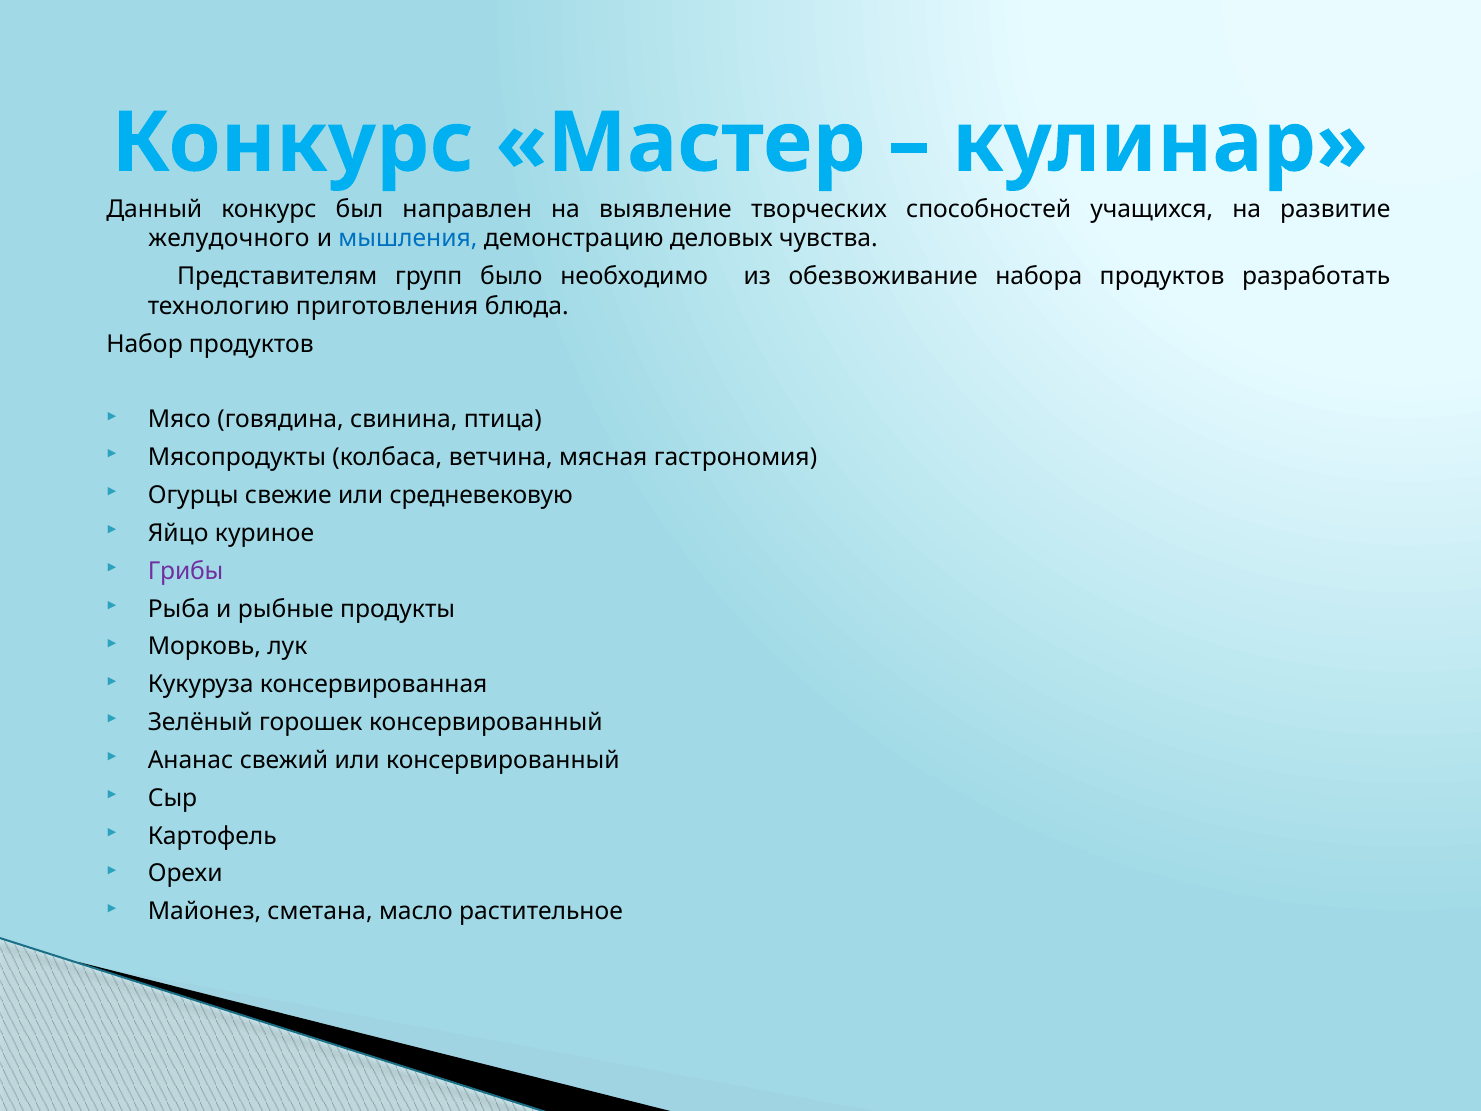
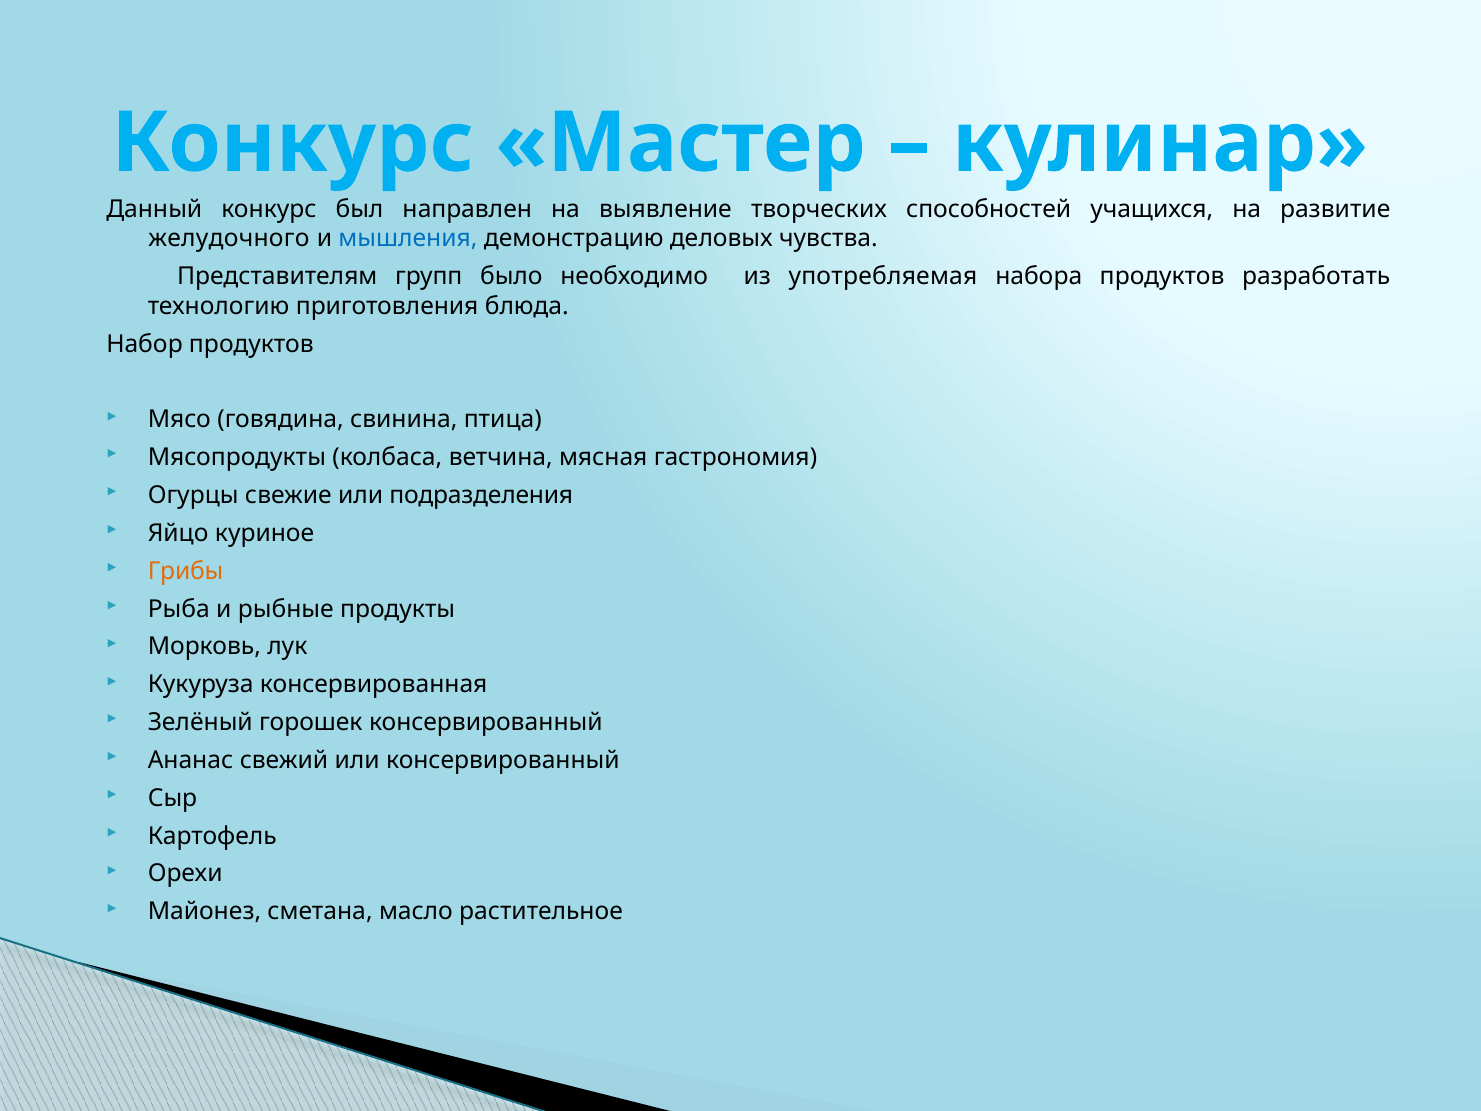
обезвоживание: обезвоживание -> употребляемая
средневековую: средневековую -> подразделения
Грибы colour: purple -> orange
